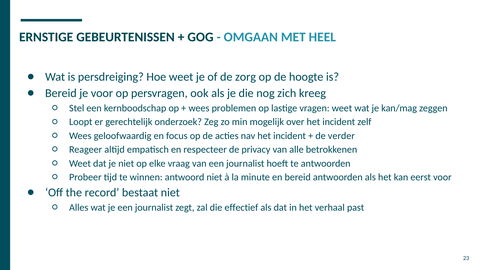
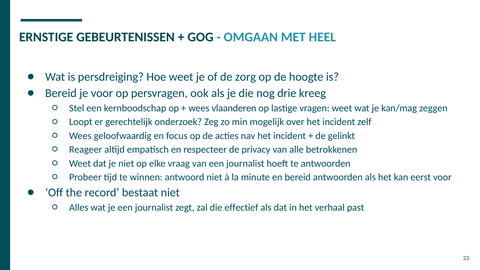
zich: zich -> drie
problemen: problemen -> vlaanderen
verder: verder -> gelinkt
